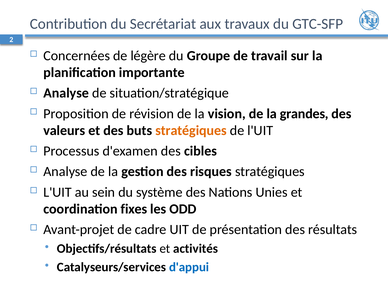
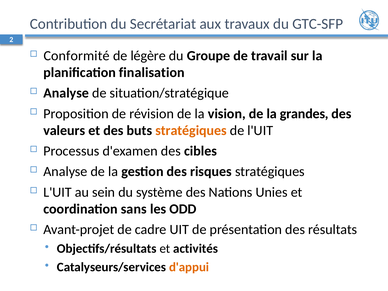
Concernées: Concernées -> Conformité
importante: importante -> finalisation
fixes: fixes -> sans
d'appui colour: blue -> orange
